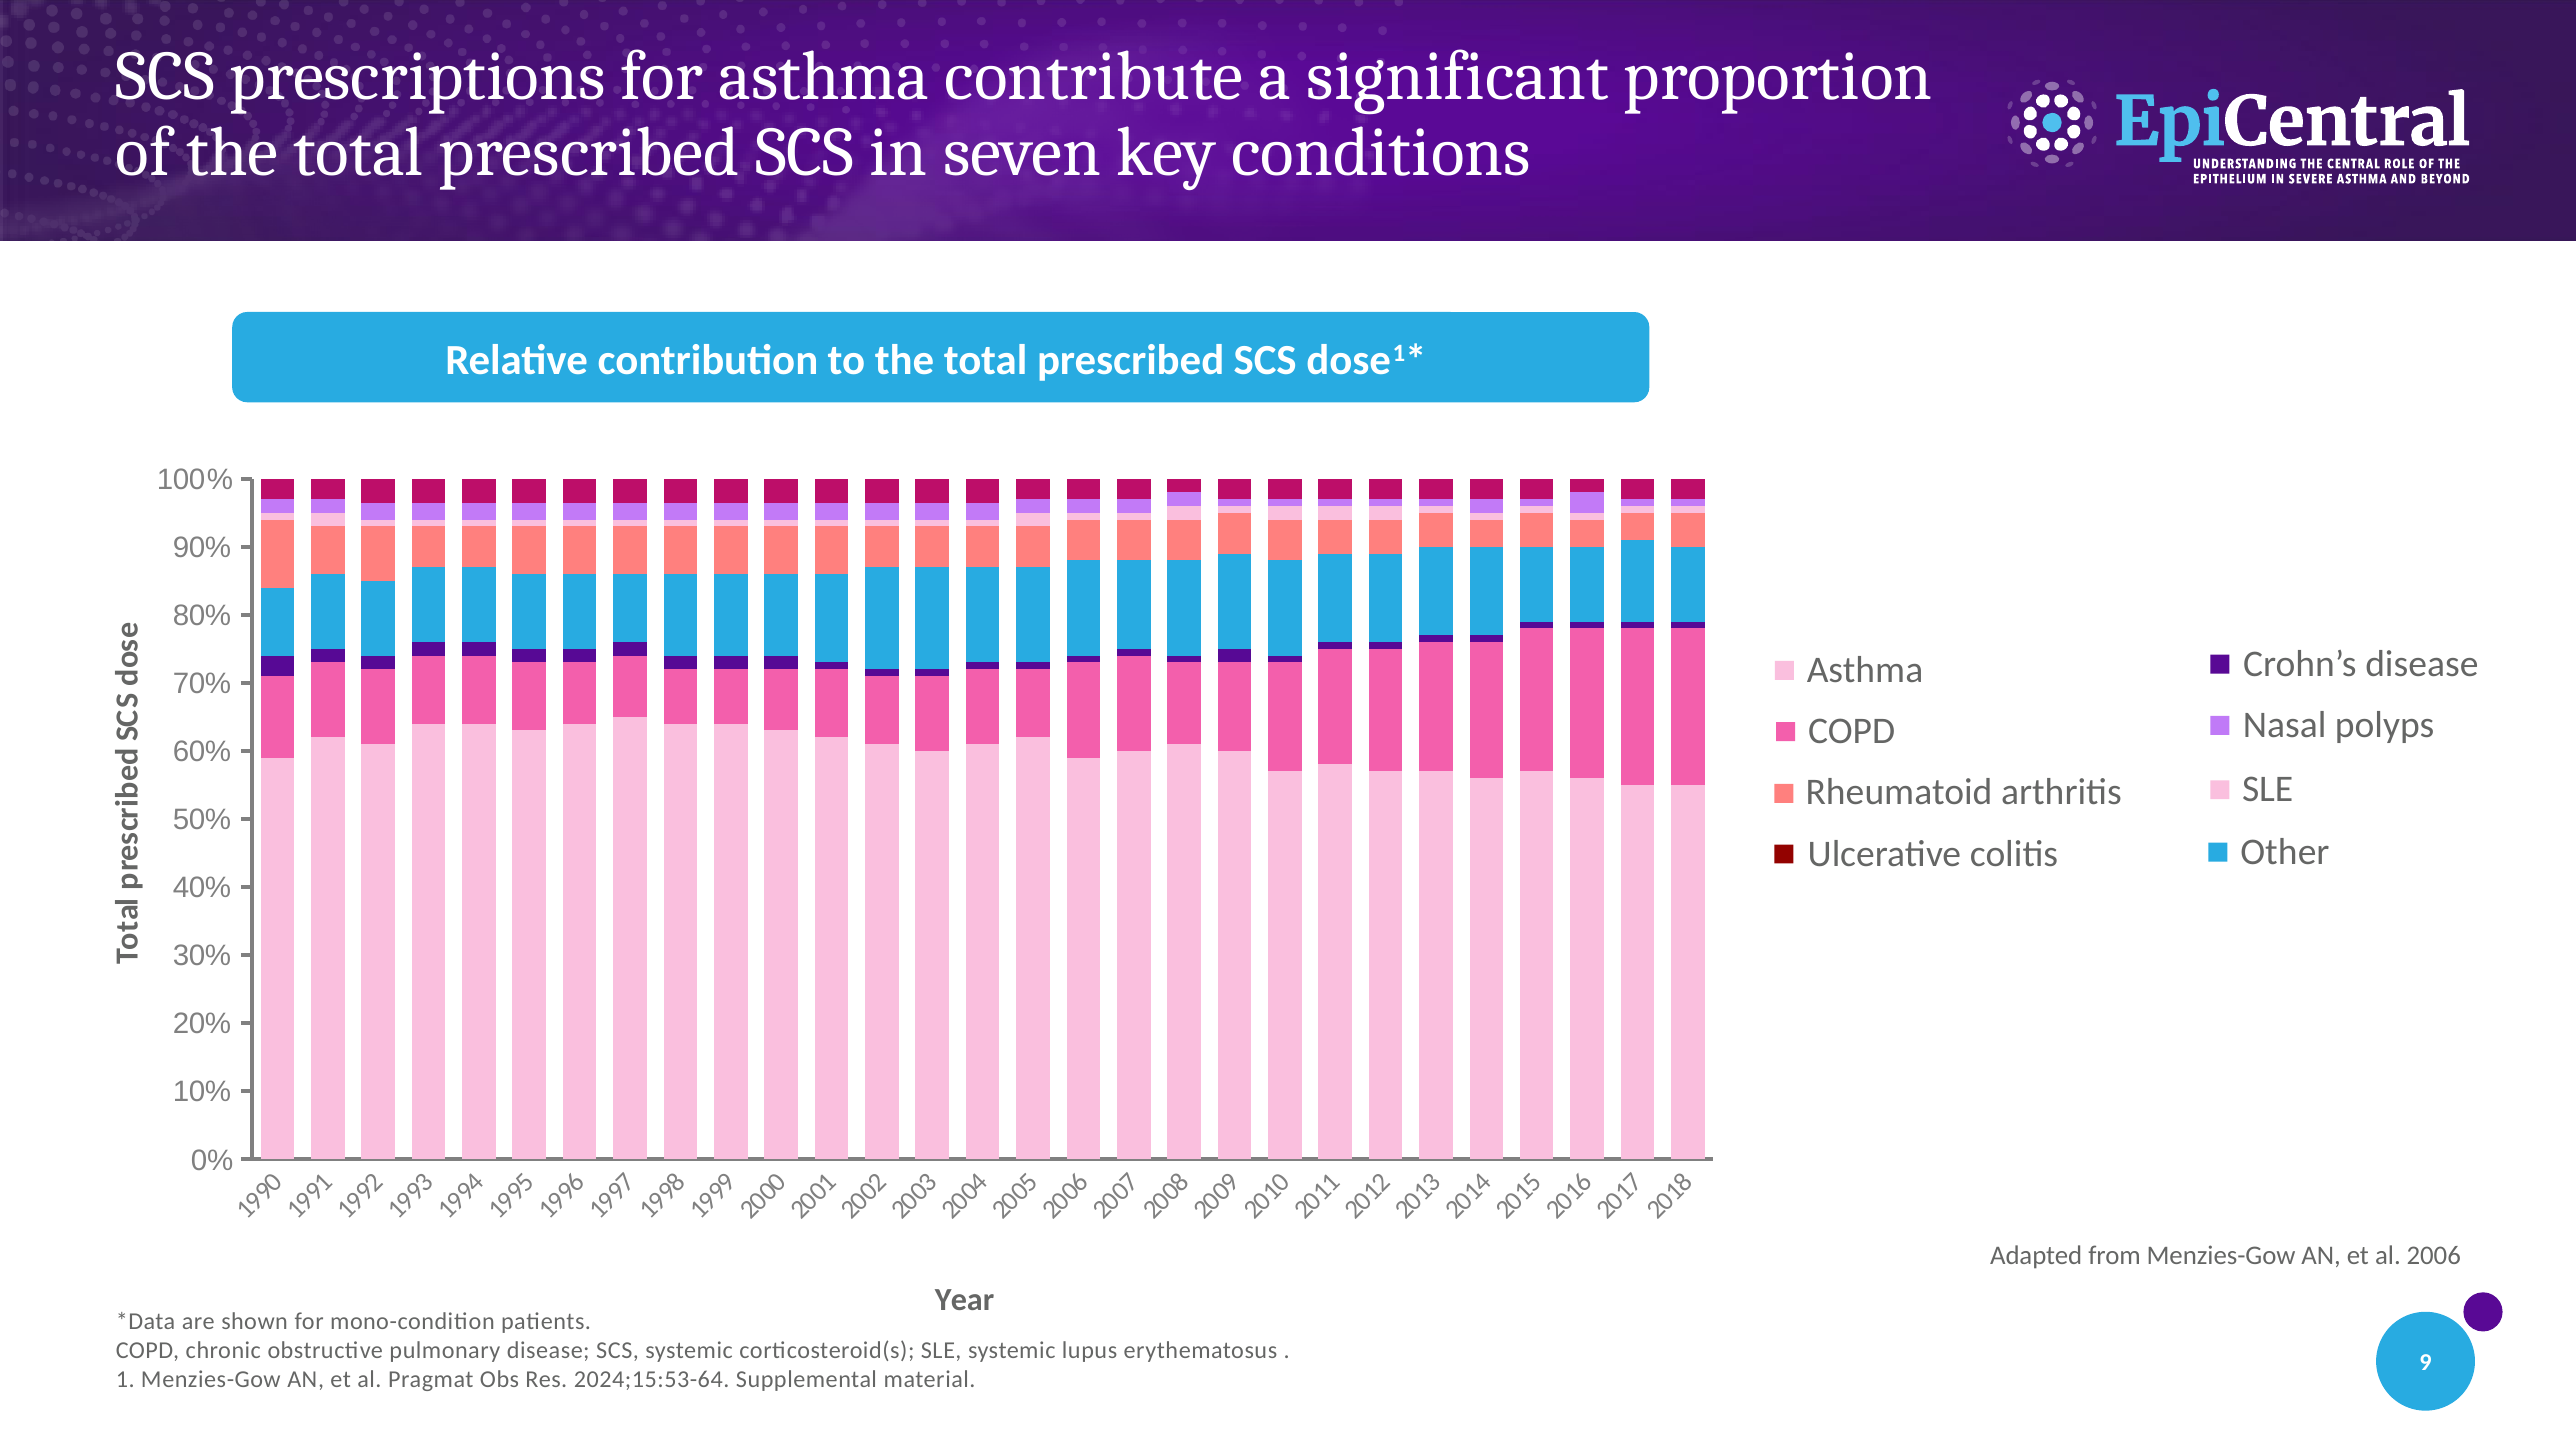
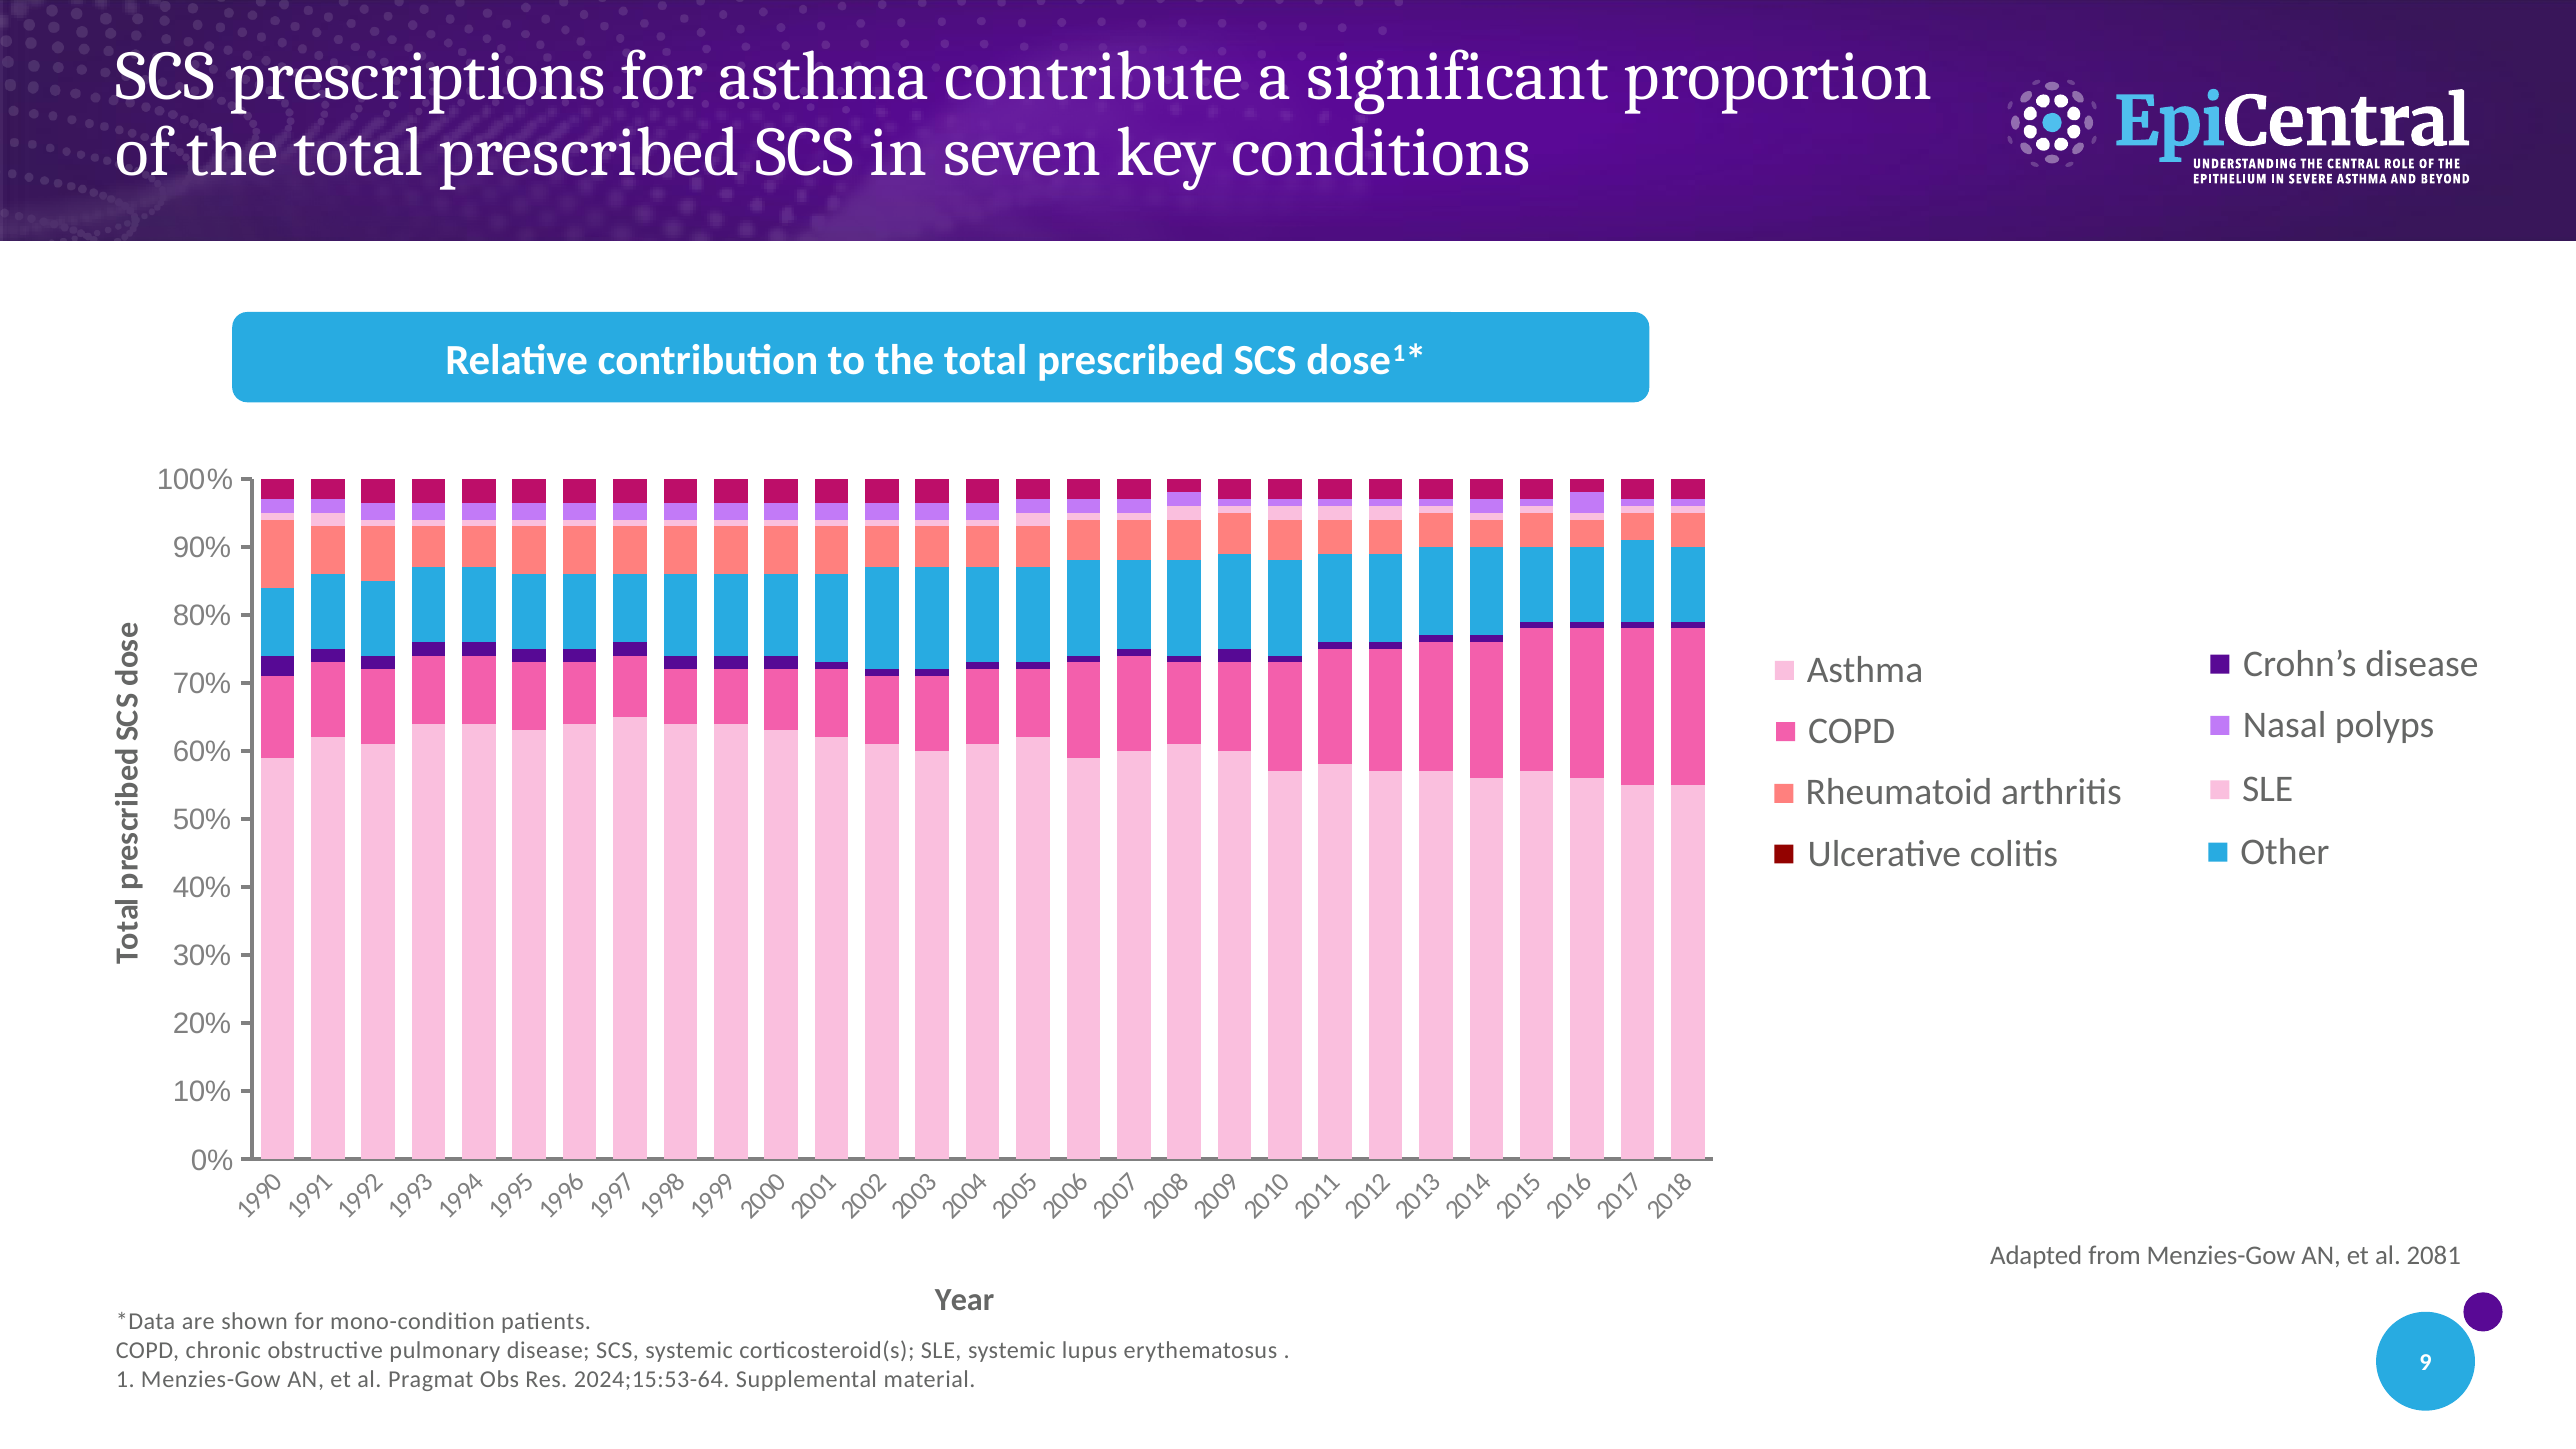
2006: 2006 -> 2081
